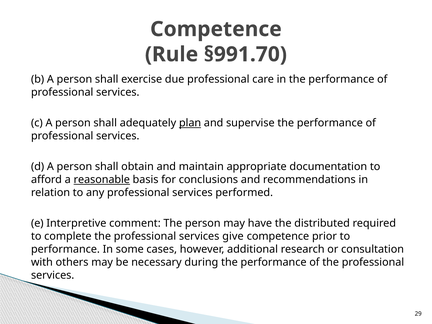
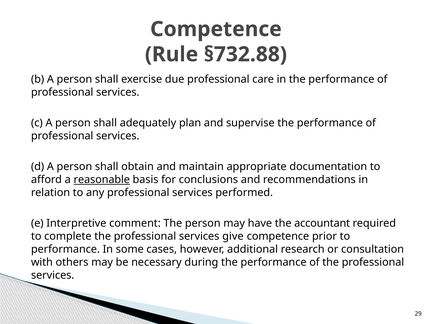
§991.70: §991.70 -> §732.88
plan underline: present -> none
distributed: distributed -> accountant
